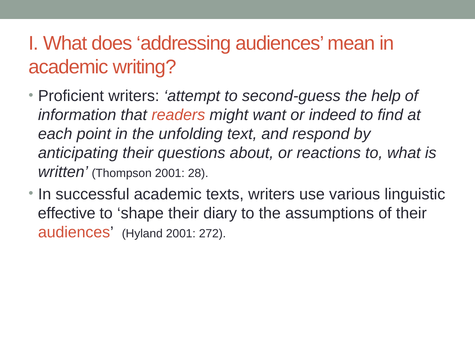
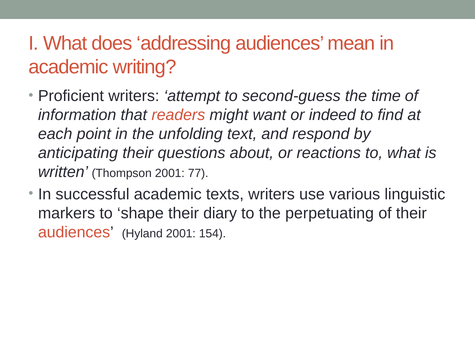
help: help -> time
28: 28 -> 77
effective: effective -> markers
assumptions: assumptions -> perpetuating
272: 272 -> 154
